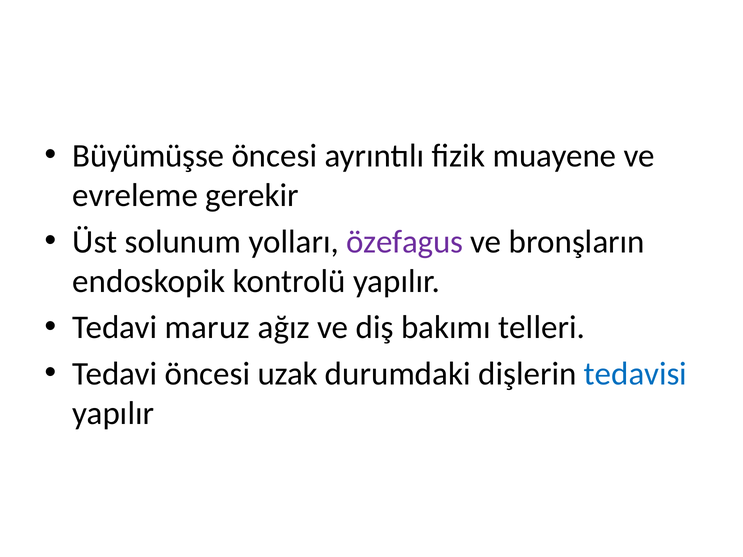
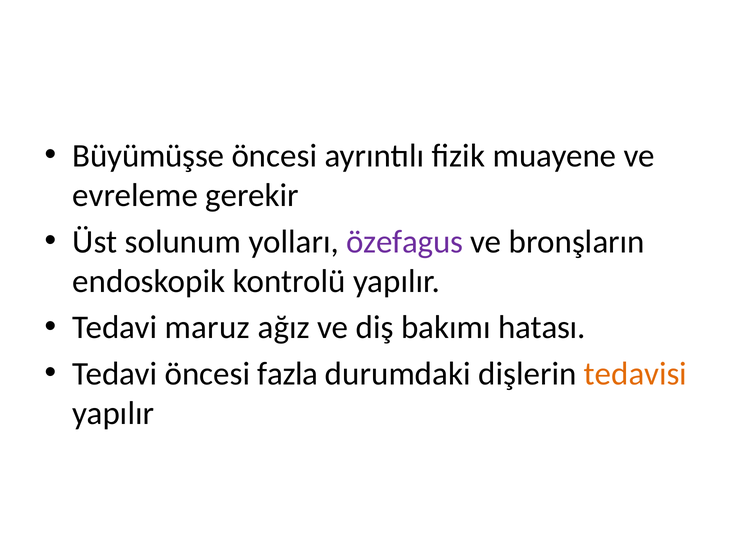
telleri: telleri -> hatası
uzak: uzak -> fazla
tedavisi colour: blue -> orange
